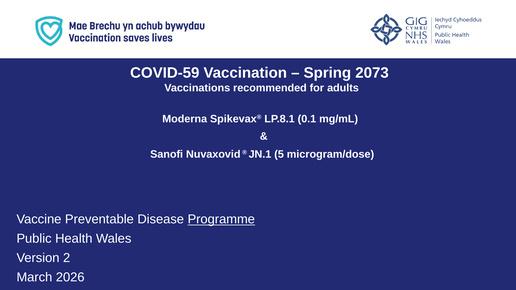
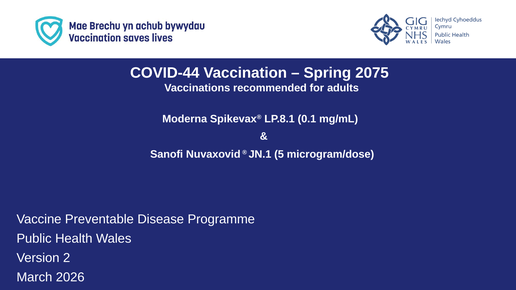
COVID-59: COVID-59 -> COVID-44
2073: 2073 -> 2075
Programme underline: present -> none
